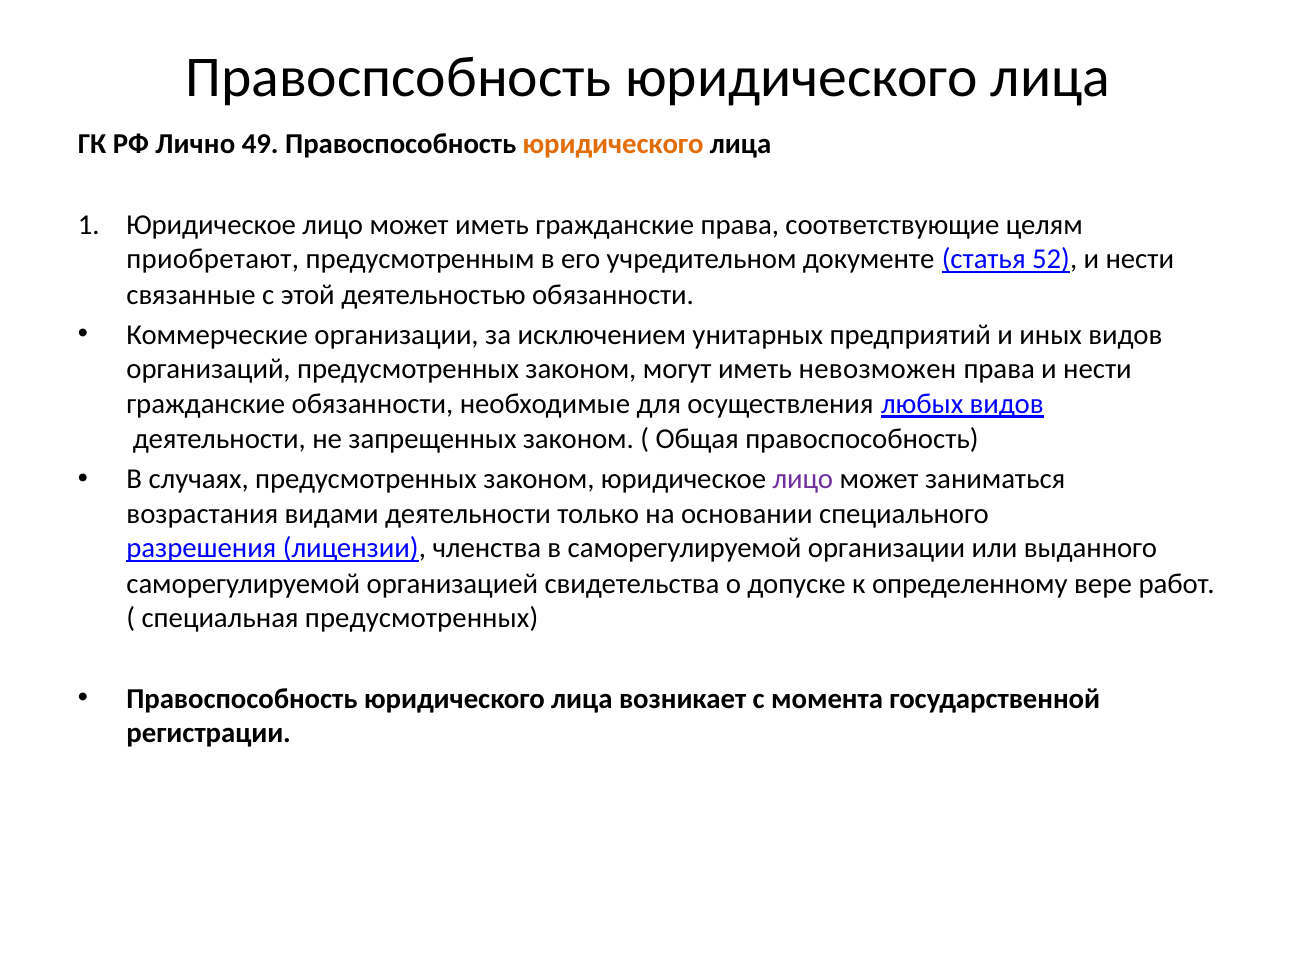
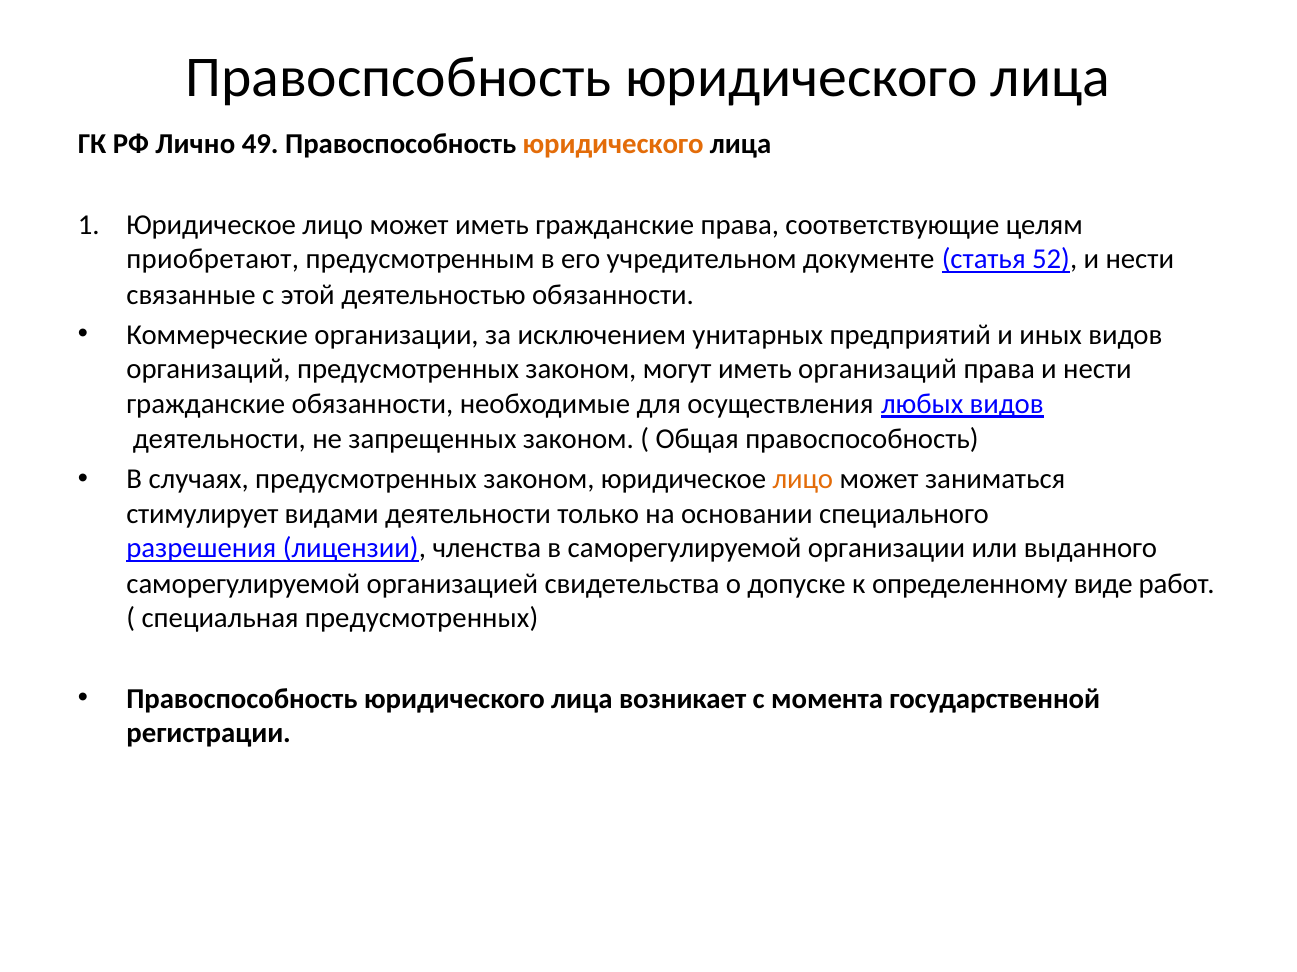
иметь невозможен: невозможен -> организаций
лицо at (803, 480) colour: purple -> orange
возрастания: возрастания -> стимулирует
вере: вере -> виде
